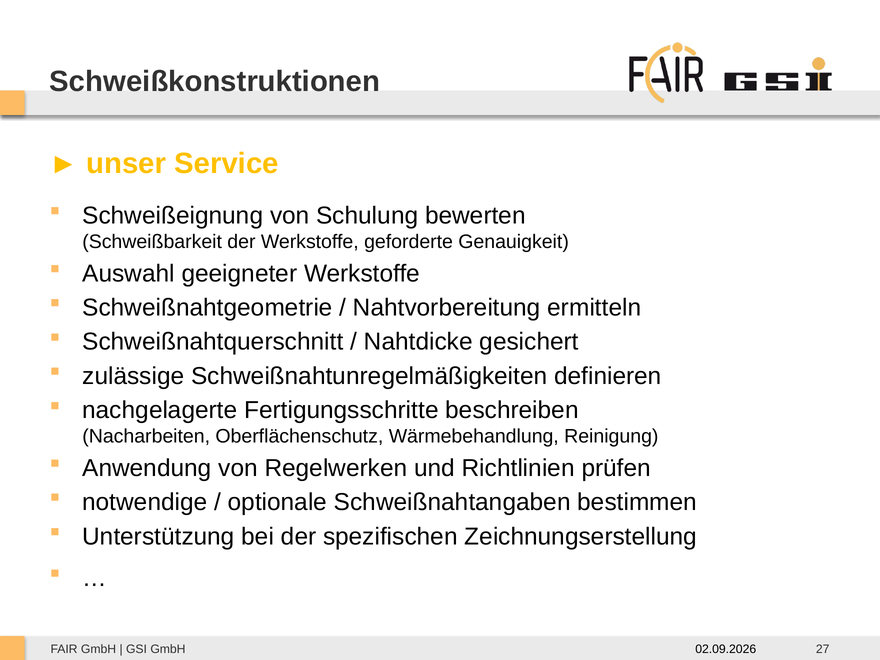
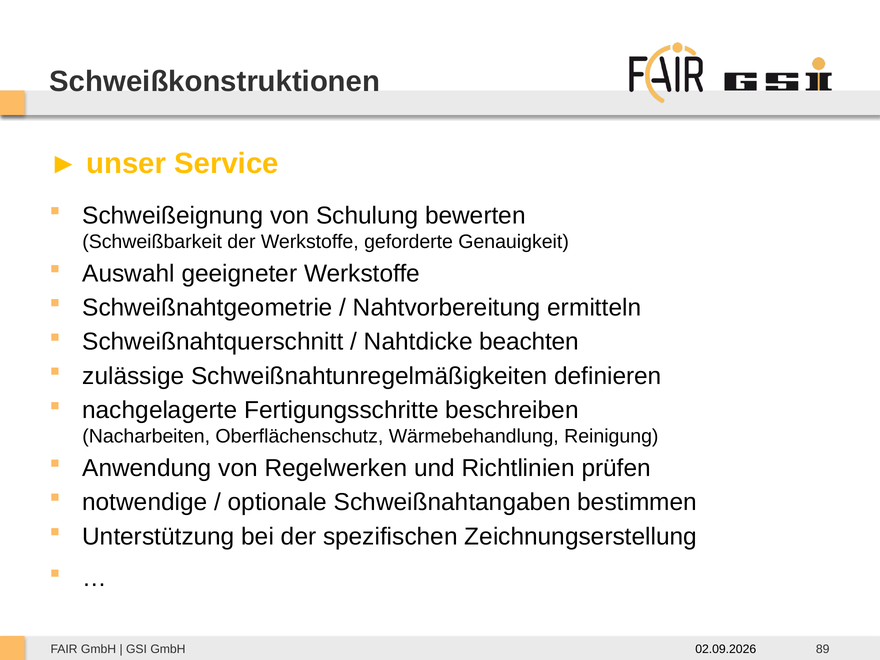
gesichert: gesichert -> beachten
27: 27 -> 89
